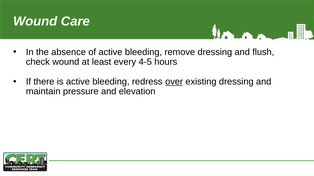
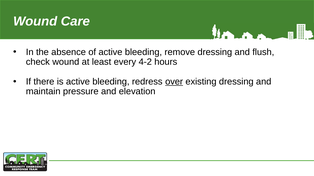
4-5: 4-5 -> 4-2
